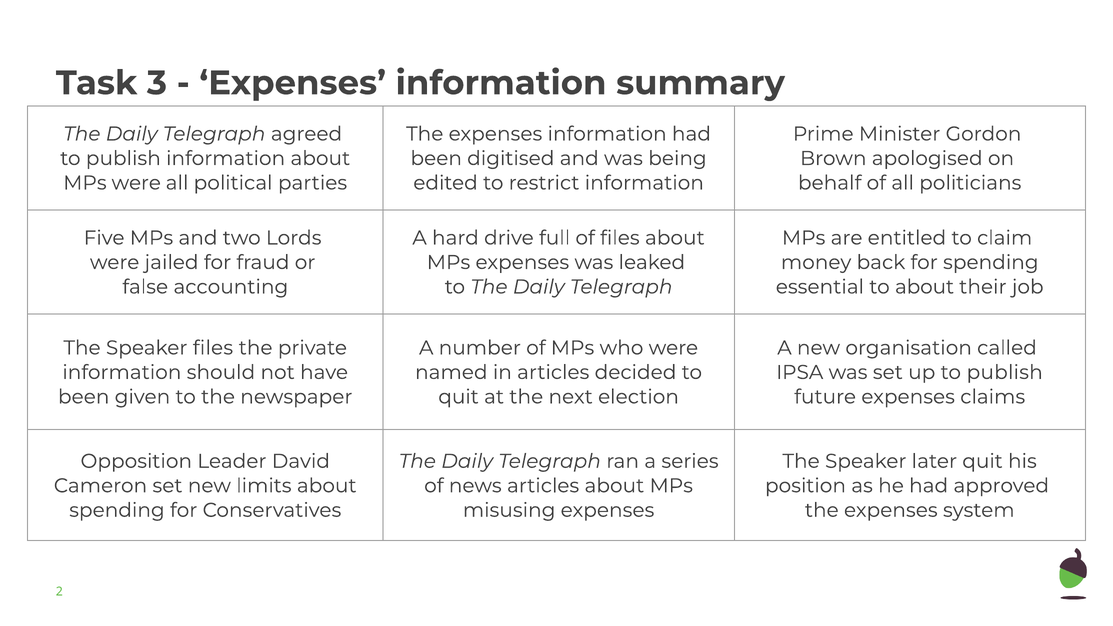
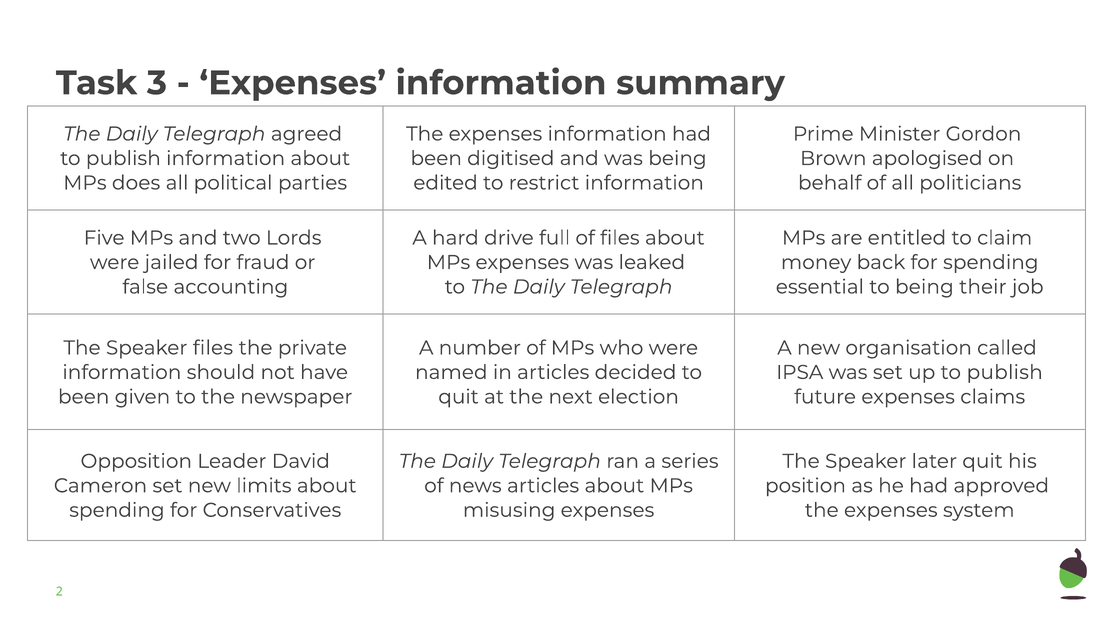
MPs were: were -> does
to about: about -> being
